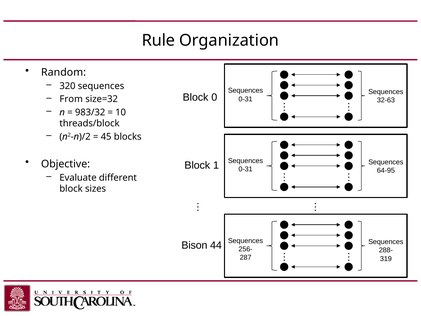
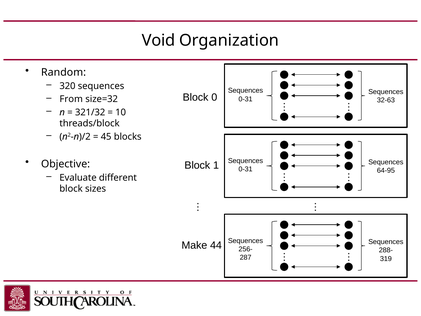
Rule: Rule -> Void
983/32: 983/32 -> 321/32
Bison: Bison -> Make
